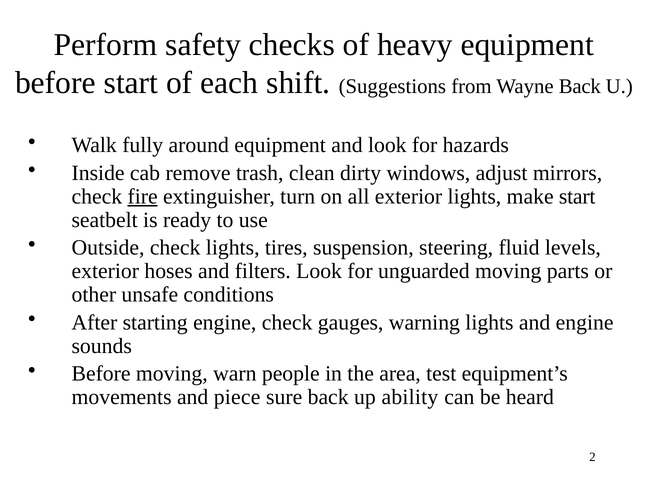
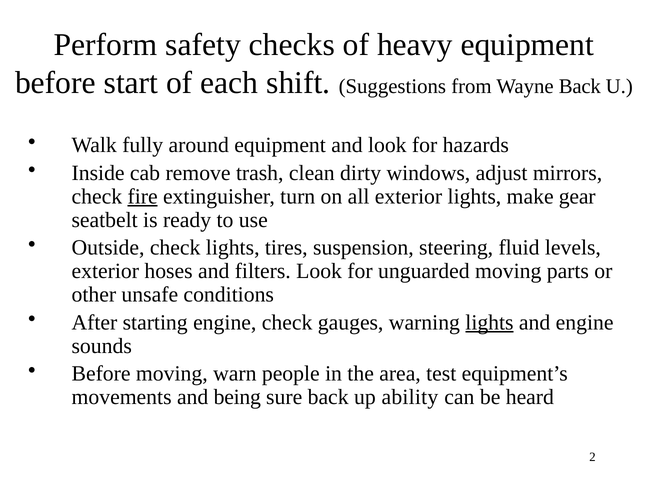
make start: start -> gear
lights at (489, 322) underline: none -> present
piece: piece -> being
